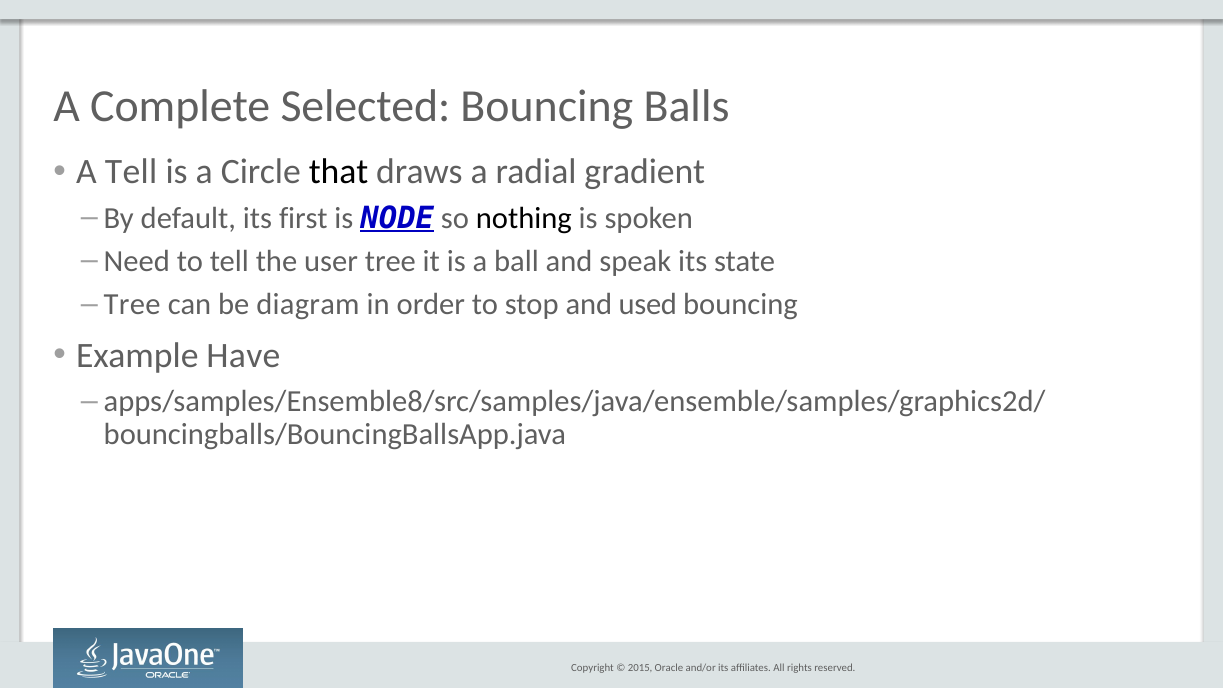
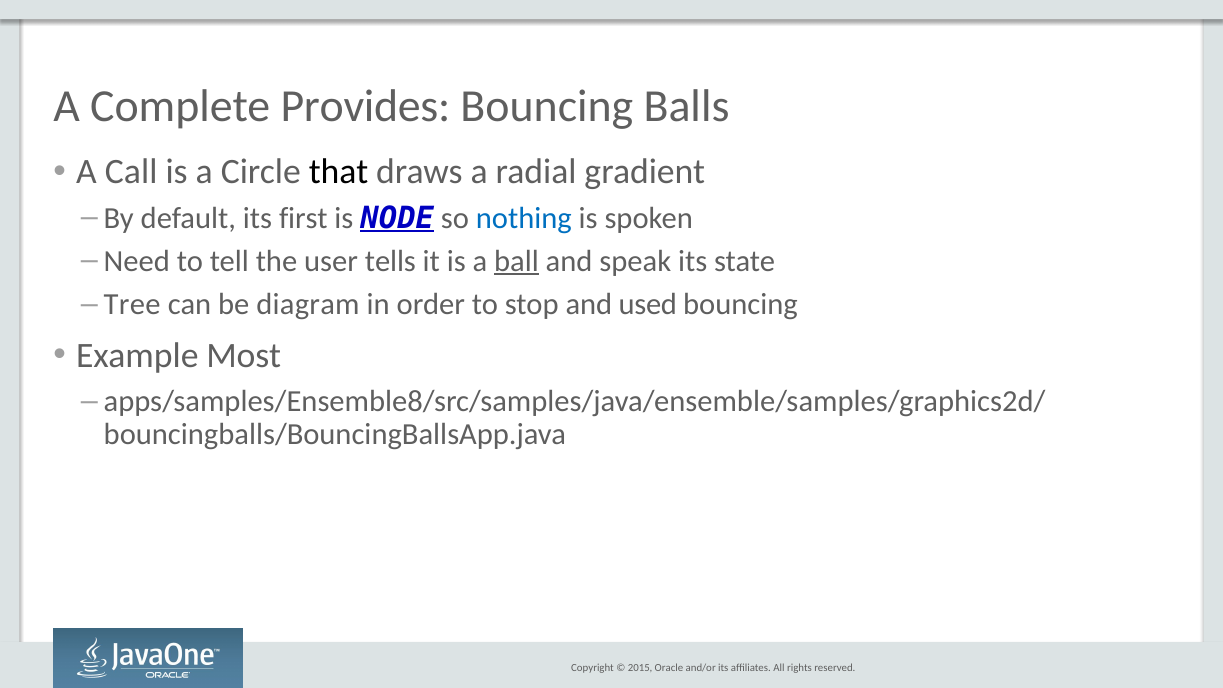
Selected: Selected -> Provides
A Tell: Tell -> Call
nothing colour: black -> blue
user tree: tree -> tells
ball underline: none -> present
Have: Have -> Most
